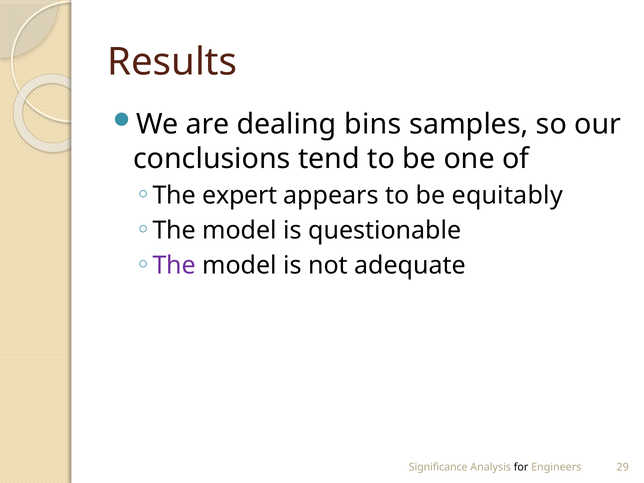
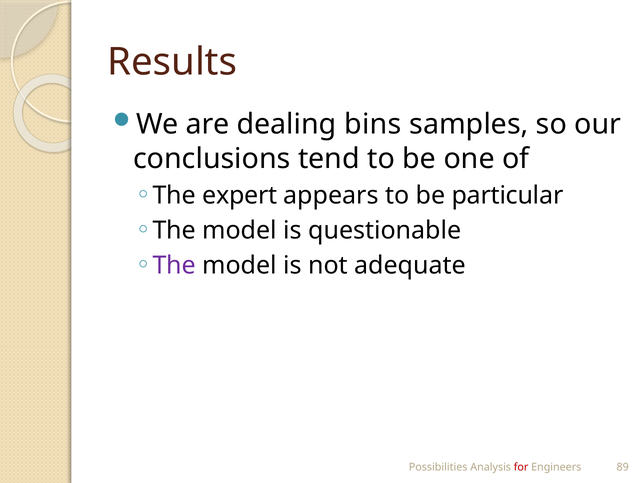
equitably: equitably -> particular
Significance: Significance -> Possibilities
for colour: black -> red
29: 29 -> 89
